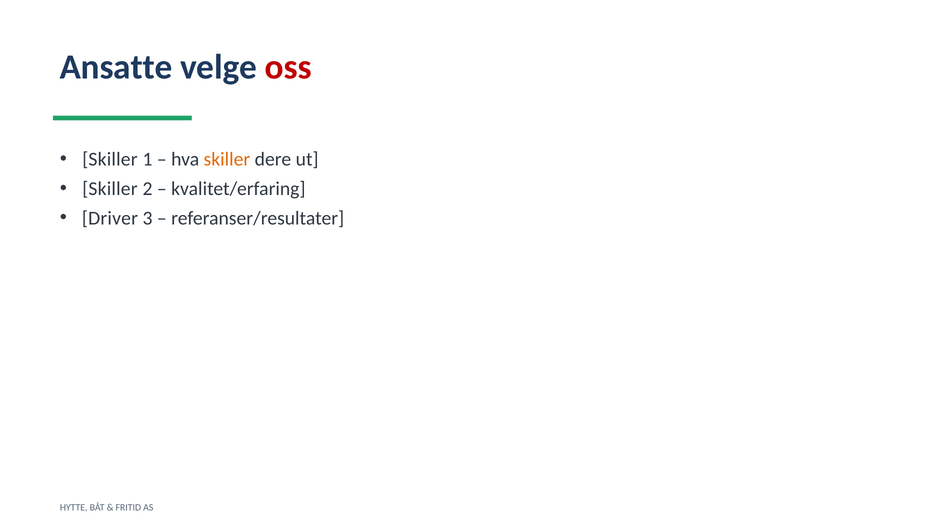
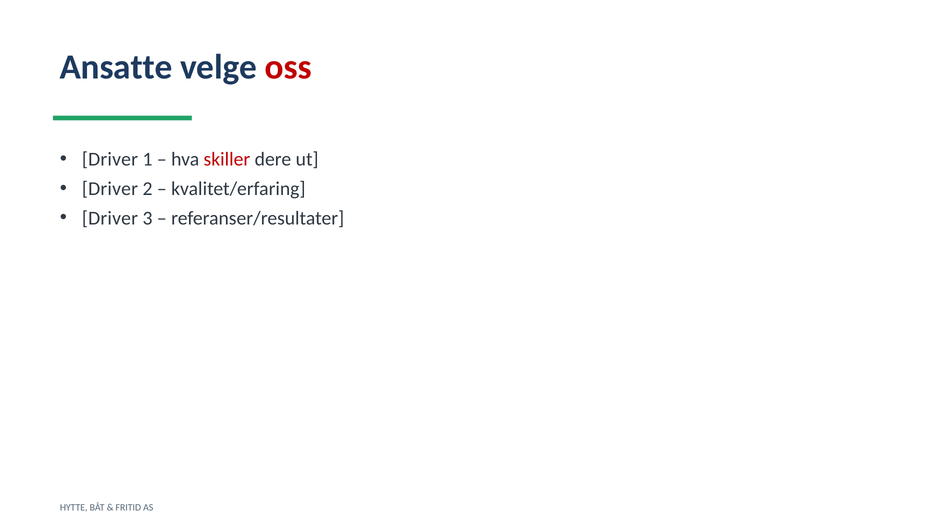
Skiller at (110, 159): Skiller -> Driver
skiller at (227, 159) colour: orange -> red
Skiller at (110, 189): Skiller -> Driver
